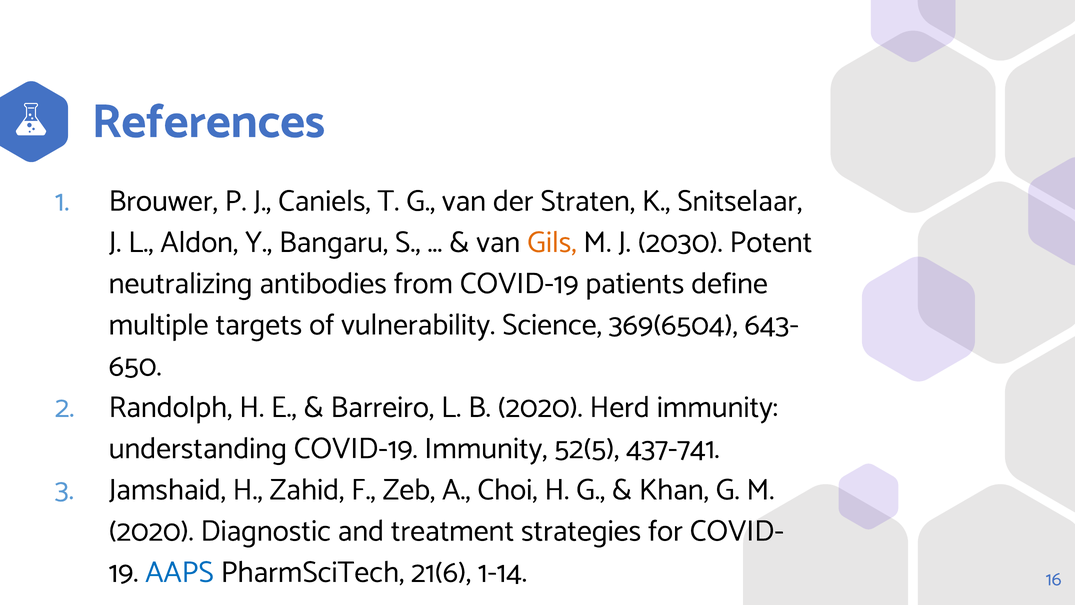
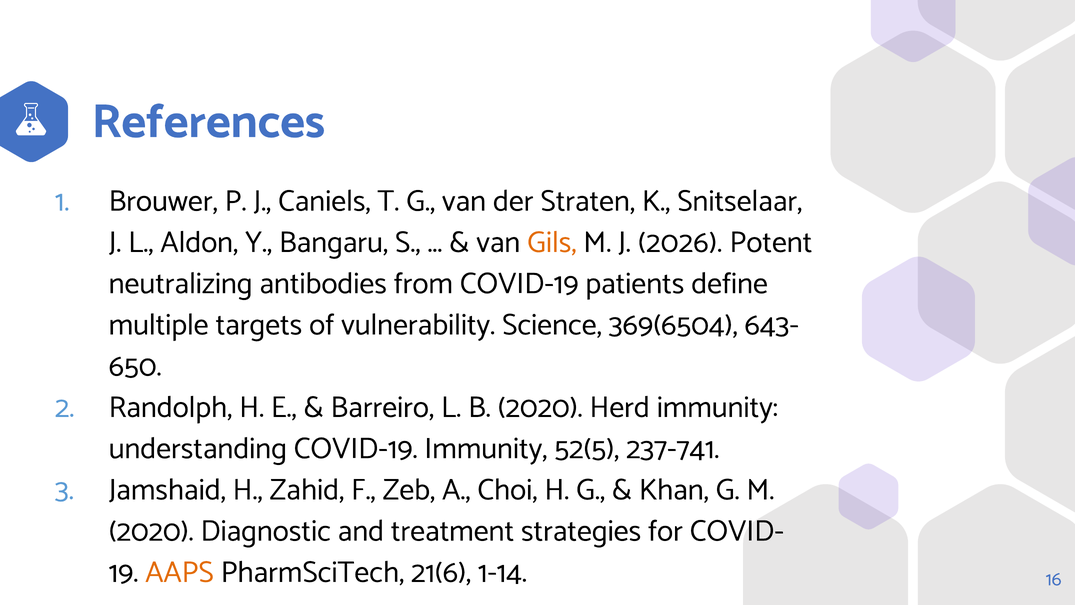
2030: 2030 -> 2026
437-741: 437-741 -> 237-741
AAPS colour: blue -> orange
